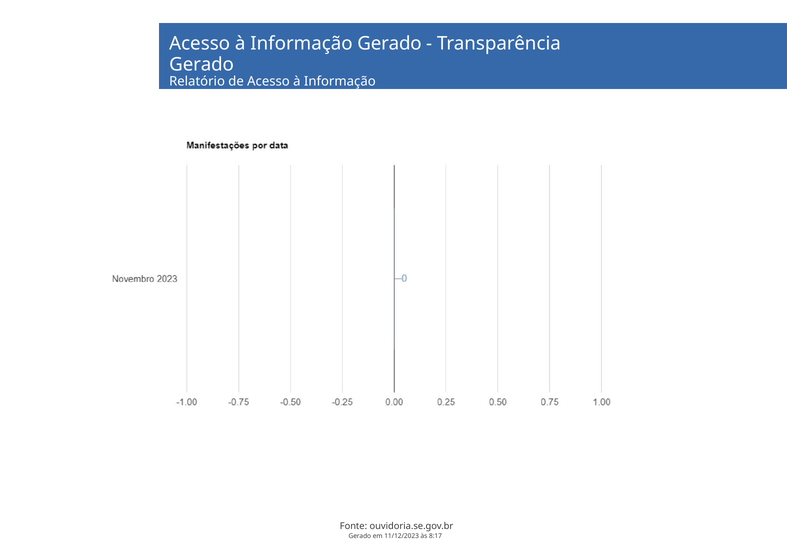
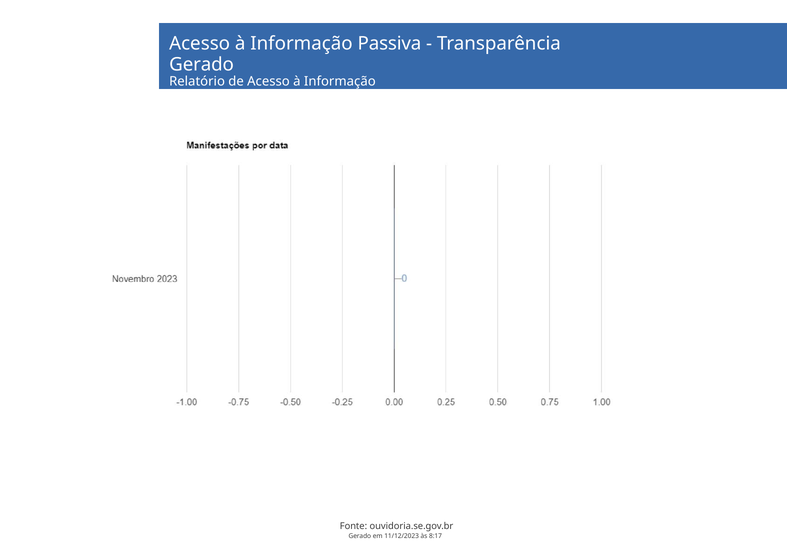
Informação Gerado: Gerado -> Passiva
